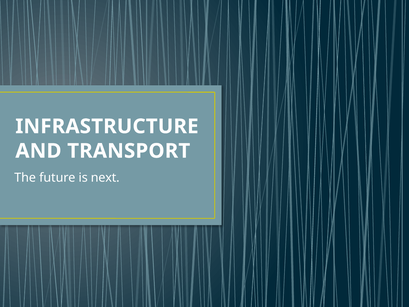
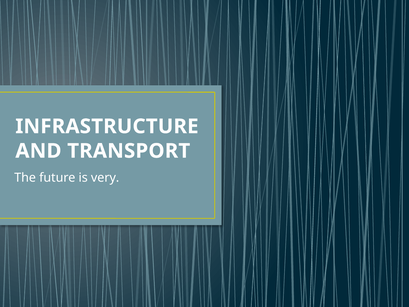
next: next -> very
